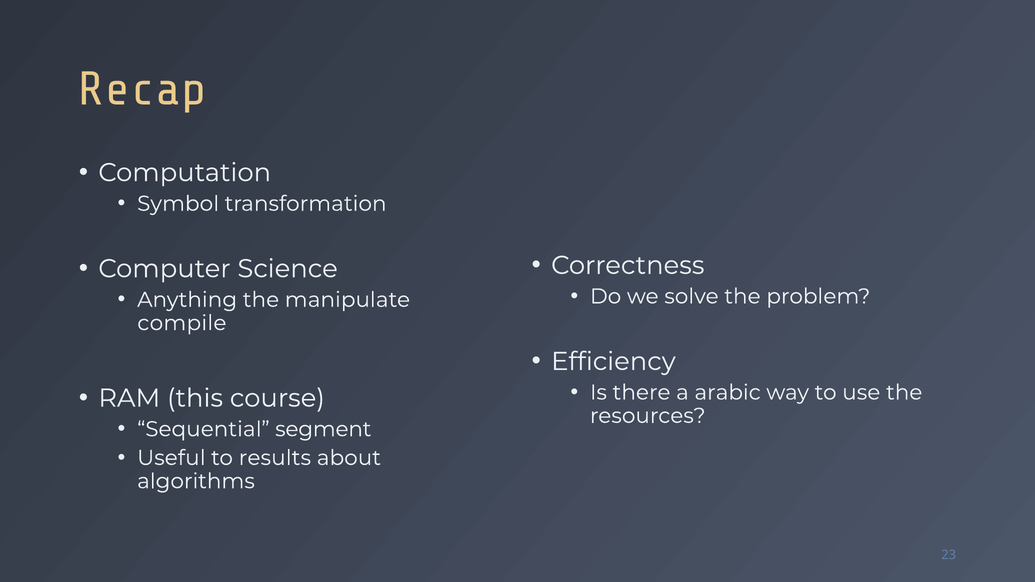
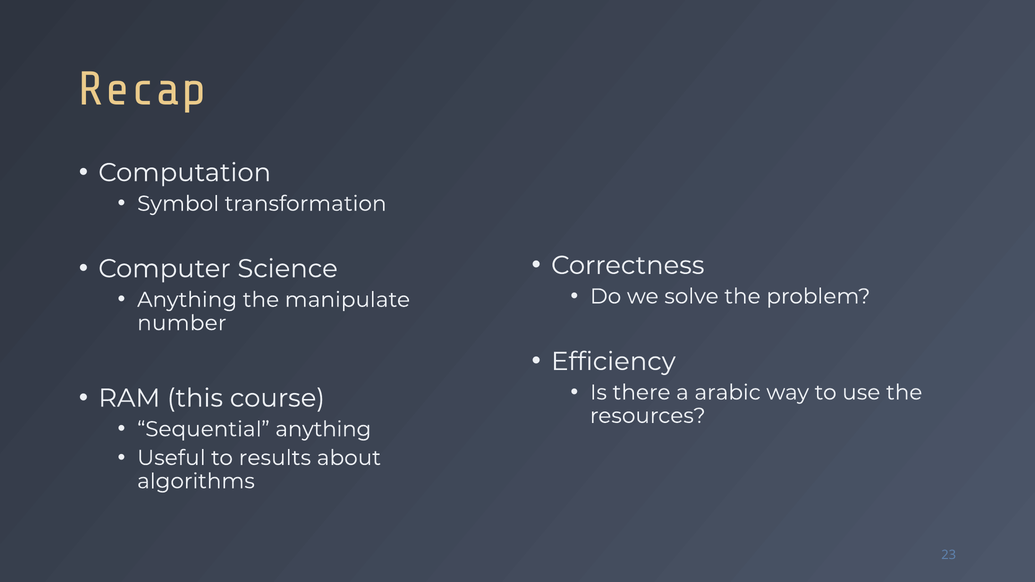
compile: compile -> number
Sequential segment: segment -> anything
